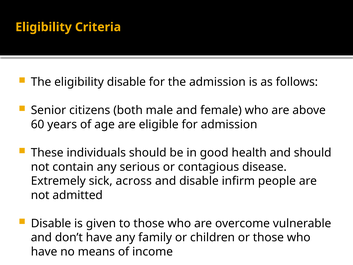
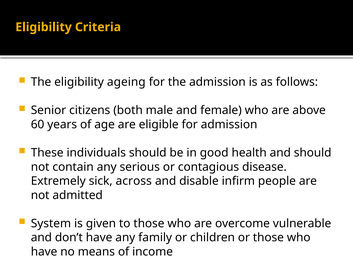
eligibility disable: disable -> ageing
Disable at (51, 223): Disable -> System
